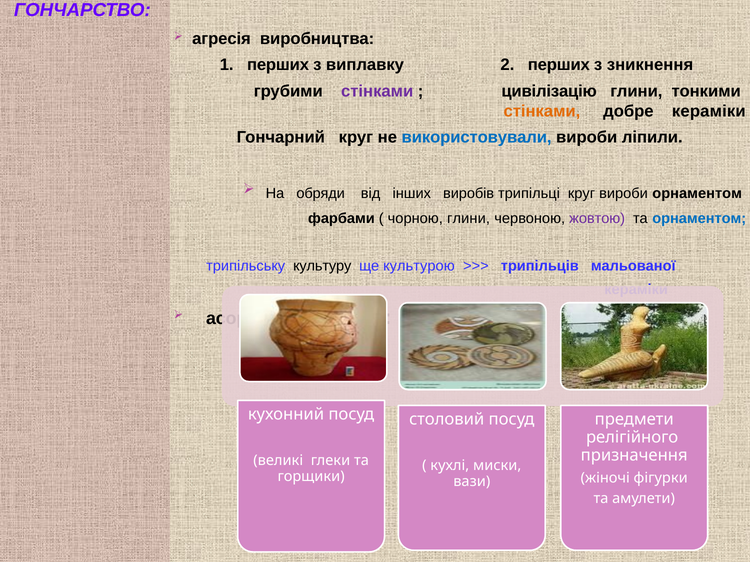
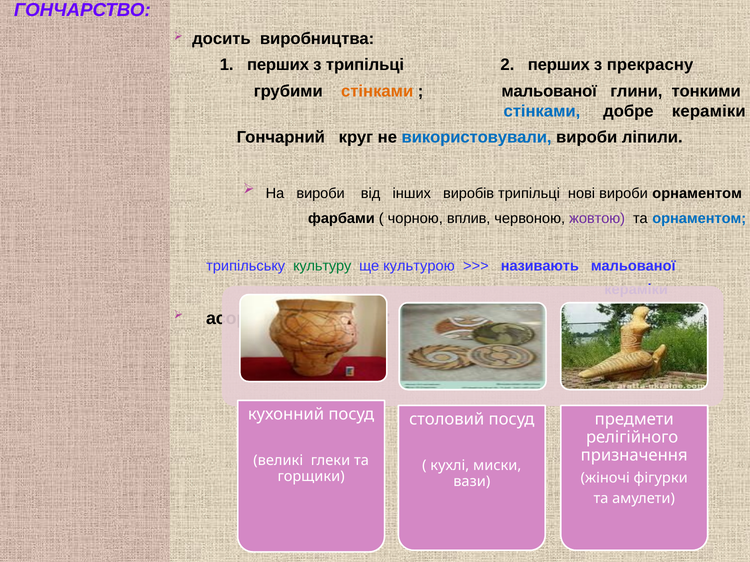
агресія: агресія -> досить
з виплавку: виплавку -> трипільці
зникнення: зникнення -> прекрасну
стінками at (377, 91) colour: purple -> orange
цивілізацію at (549, 91): цивілізацію -> мальованої
стінками at (542, 111) colour: orange -> blue
На обряди: обряди -> вироби
трипільці круг: круг -> нові
чорною глини: глини -> вплив
культуру colour: black -> green
трипільців: трипільців -> називають
